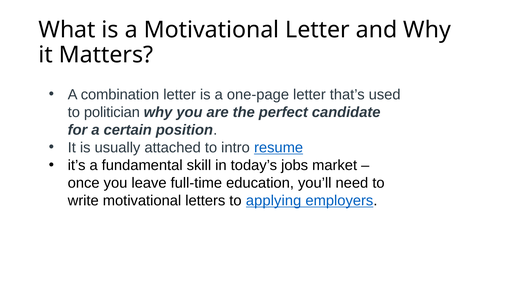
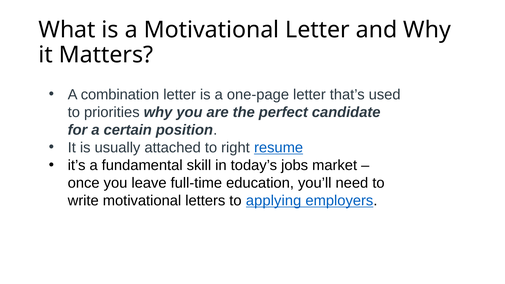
politician: politician -> priorities
intro: intro -> right
